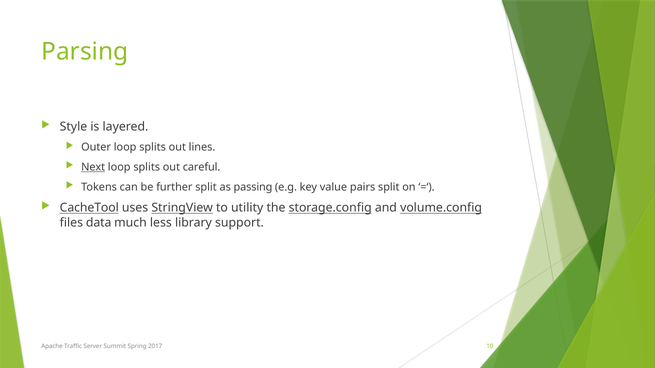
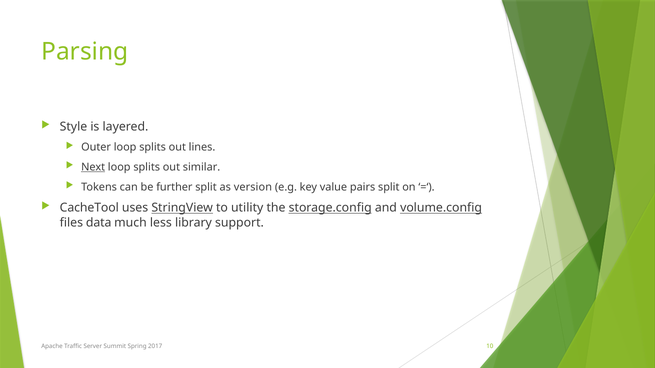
careful: careful -> similar
passing: passing -> version
CacheTool underline: present -> none
